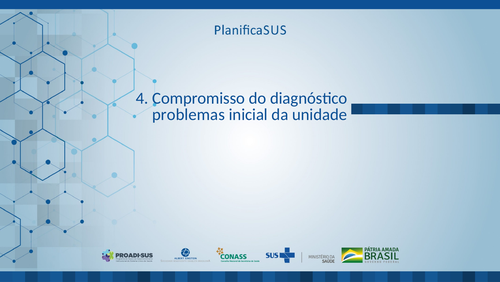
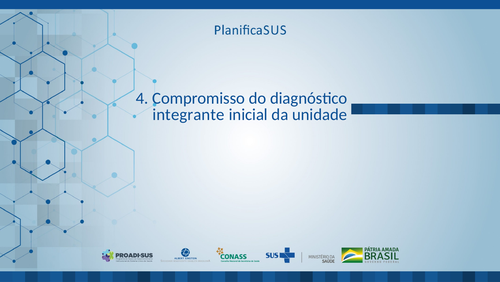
problemas: problemas -> integrante
